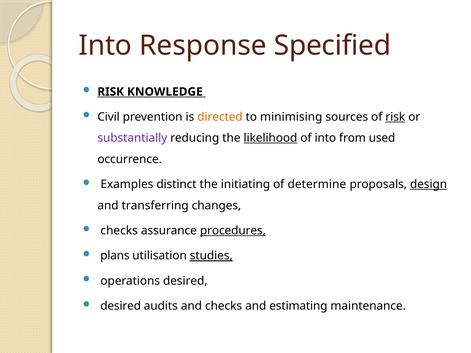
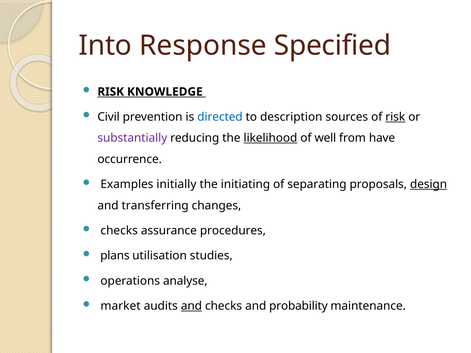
directed colour: orange -> blue
minimising: minimising -> description
of into: into -> well
used: used -> have
distinct: distinct -> initially
determine: determine -> separating
procedures underline: present -> none
studies underline: present -> none
operations desired: desired -> analyse
desired at (121, 306): desired -> market
and at (191, 306) underline: none -> present
estimating: estimating -> probability
